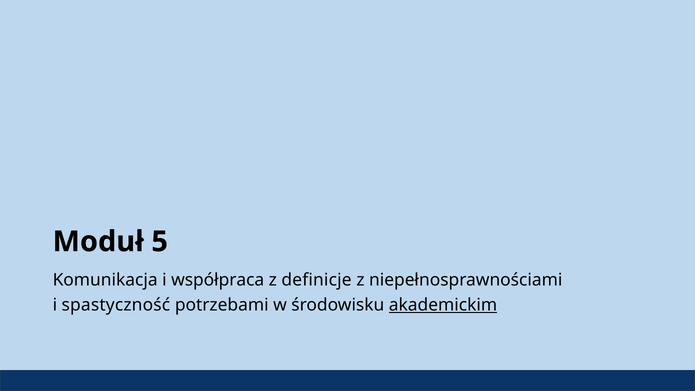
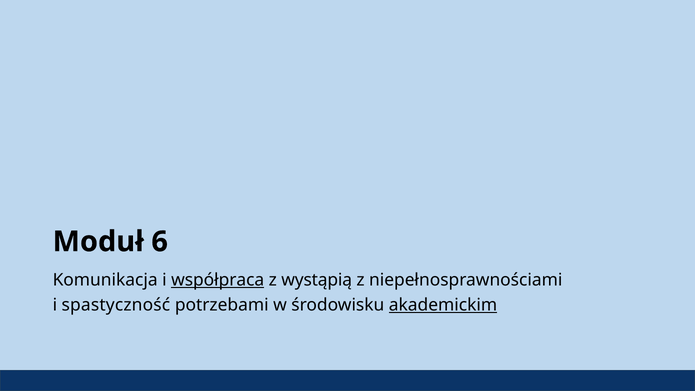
5: 5 -> 6
współpraca underline: none -> present
definicje: definicje -> wystąpią
